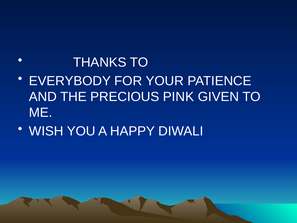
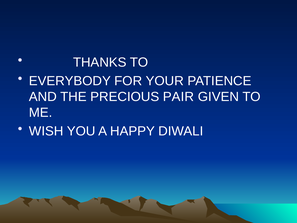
PINK: PINK -> PAIR
